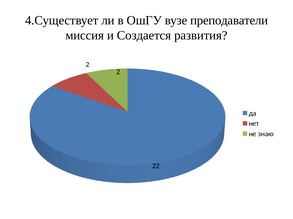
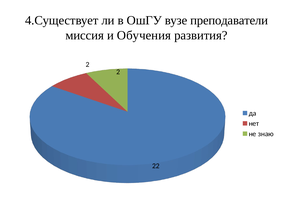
Создается: Создается -> Обучения
